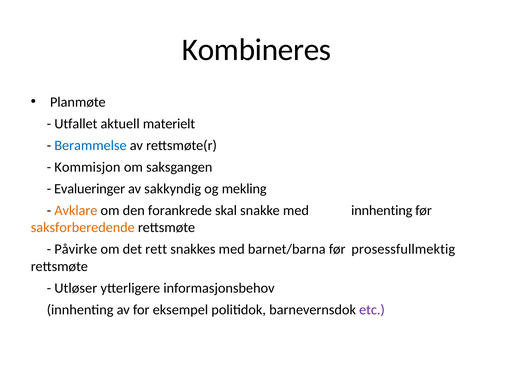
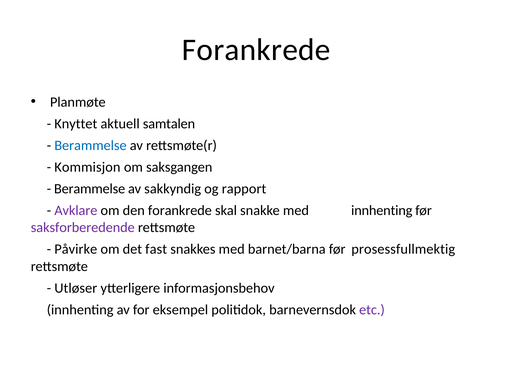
Kombineres at (257, 50): Kombineres -> Forankrede
Utfallet: Utfallet -> Knyttet
materielt: materielt -> samtalen
Evalueringer at (90, 189): Evalueringer -> Berammelse
mekling: mekling -> rapport
Avklare colour: orange -> purple
saksforberedende colour: orange -> purple
rett: rett -> fast
